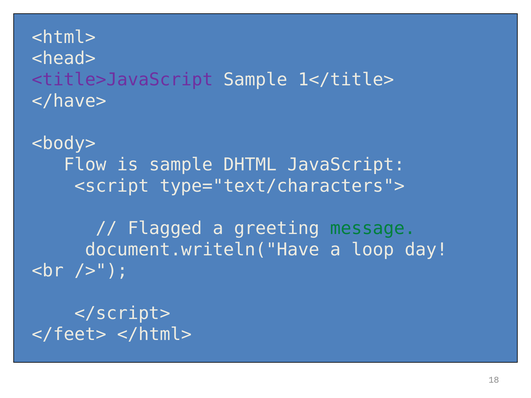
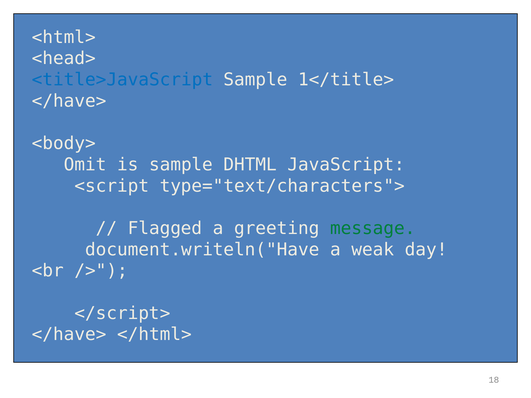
<title>JavaScript colour: purple -> blue
Flow: Flow -> Omit
loop: loop -> weak
</feet> at (69, 335): </feet> -> </have>
